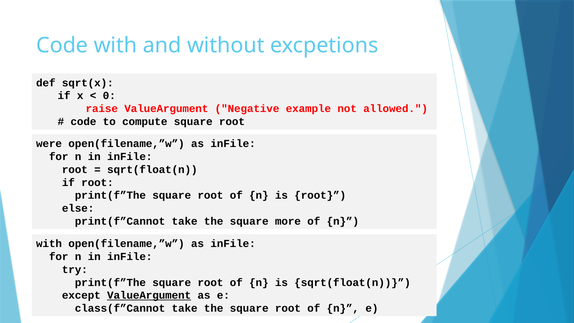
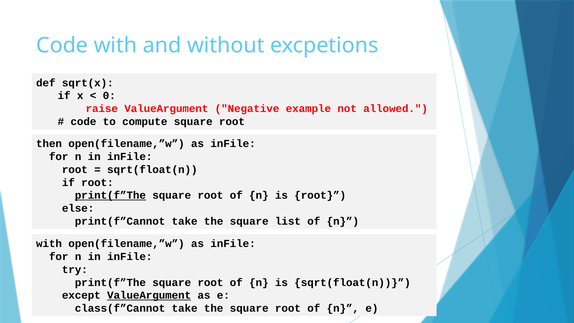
were: were -> then
print(f”The at (110, 195) underline: none -> present
more: more -> list
